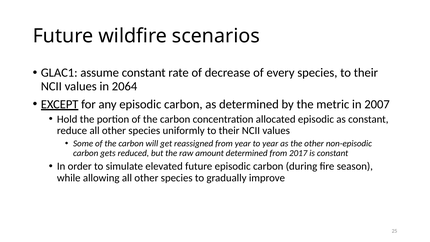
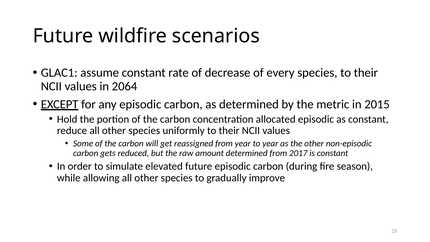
2007: 2007 -> 2015
